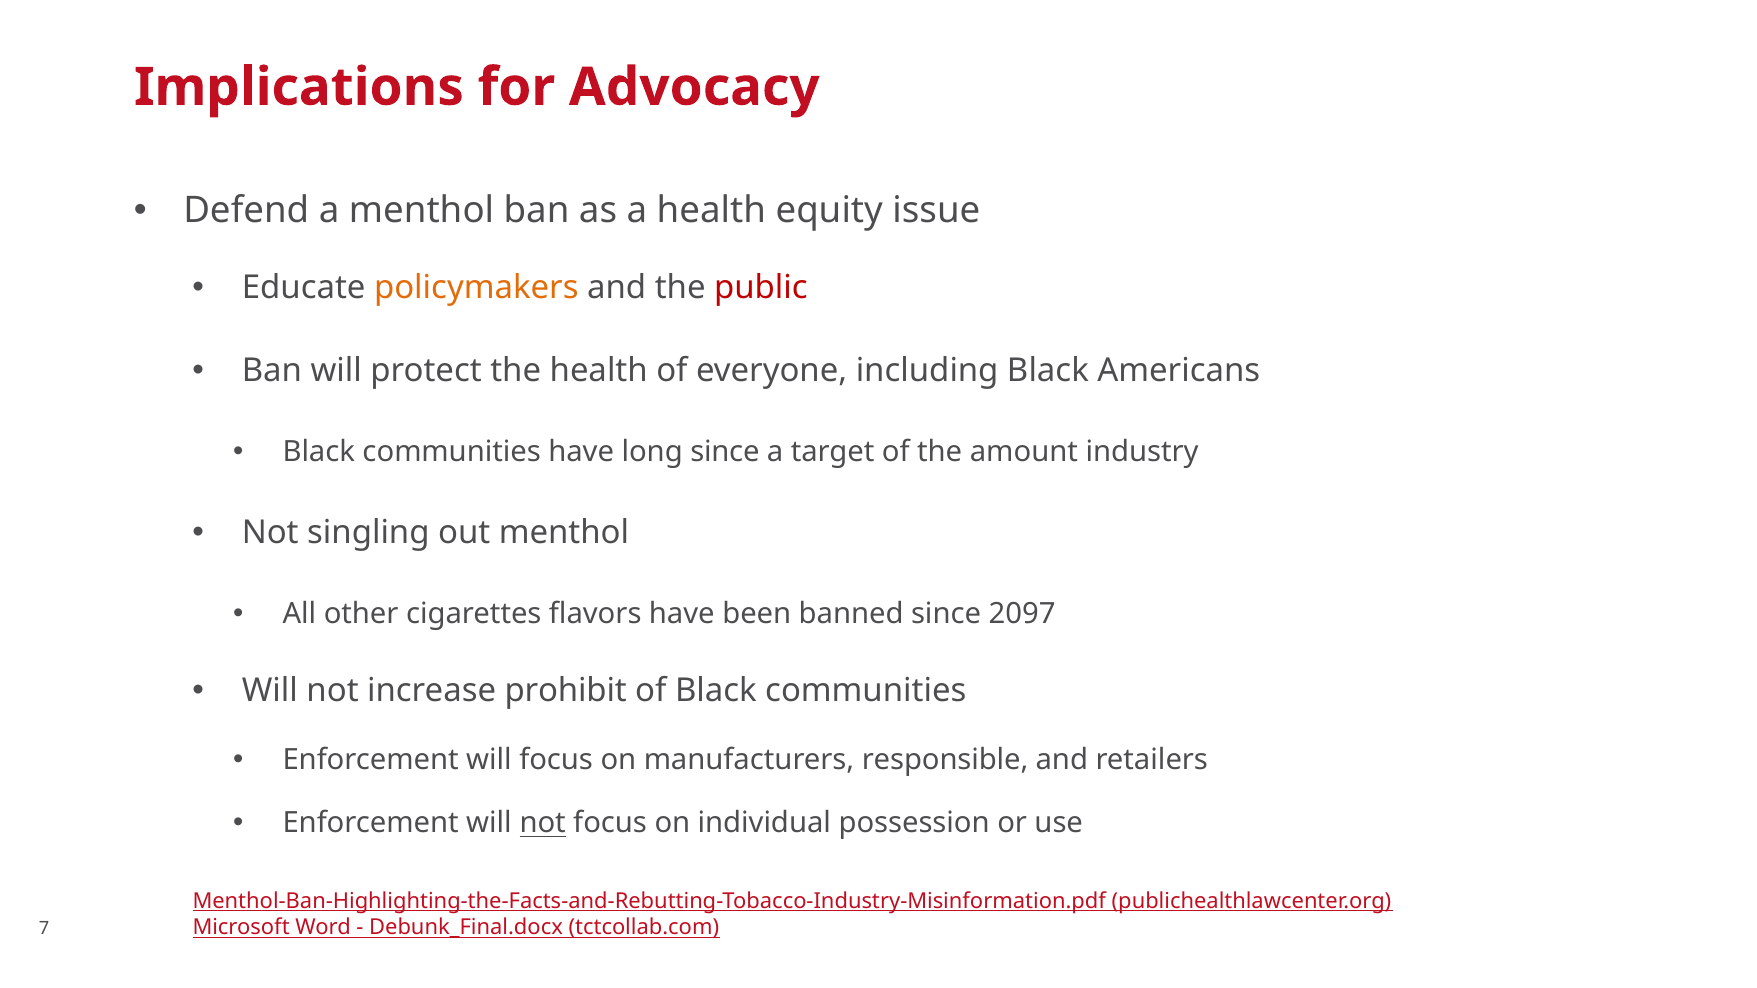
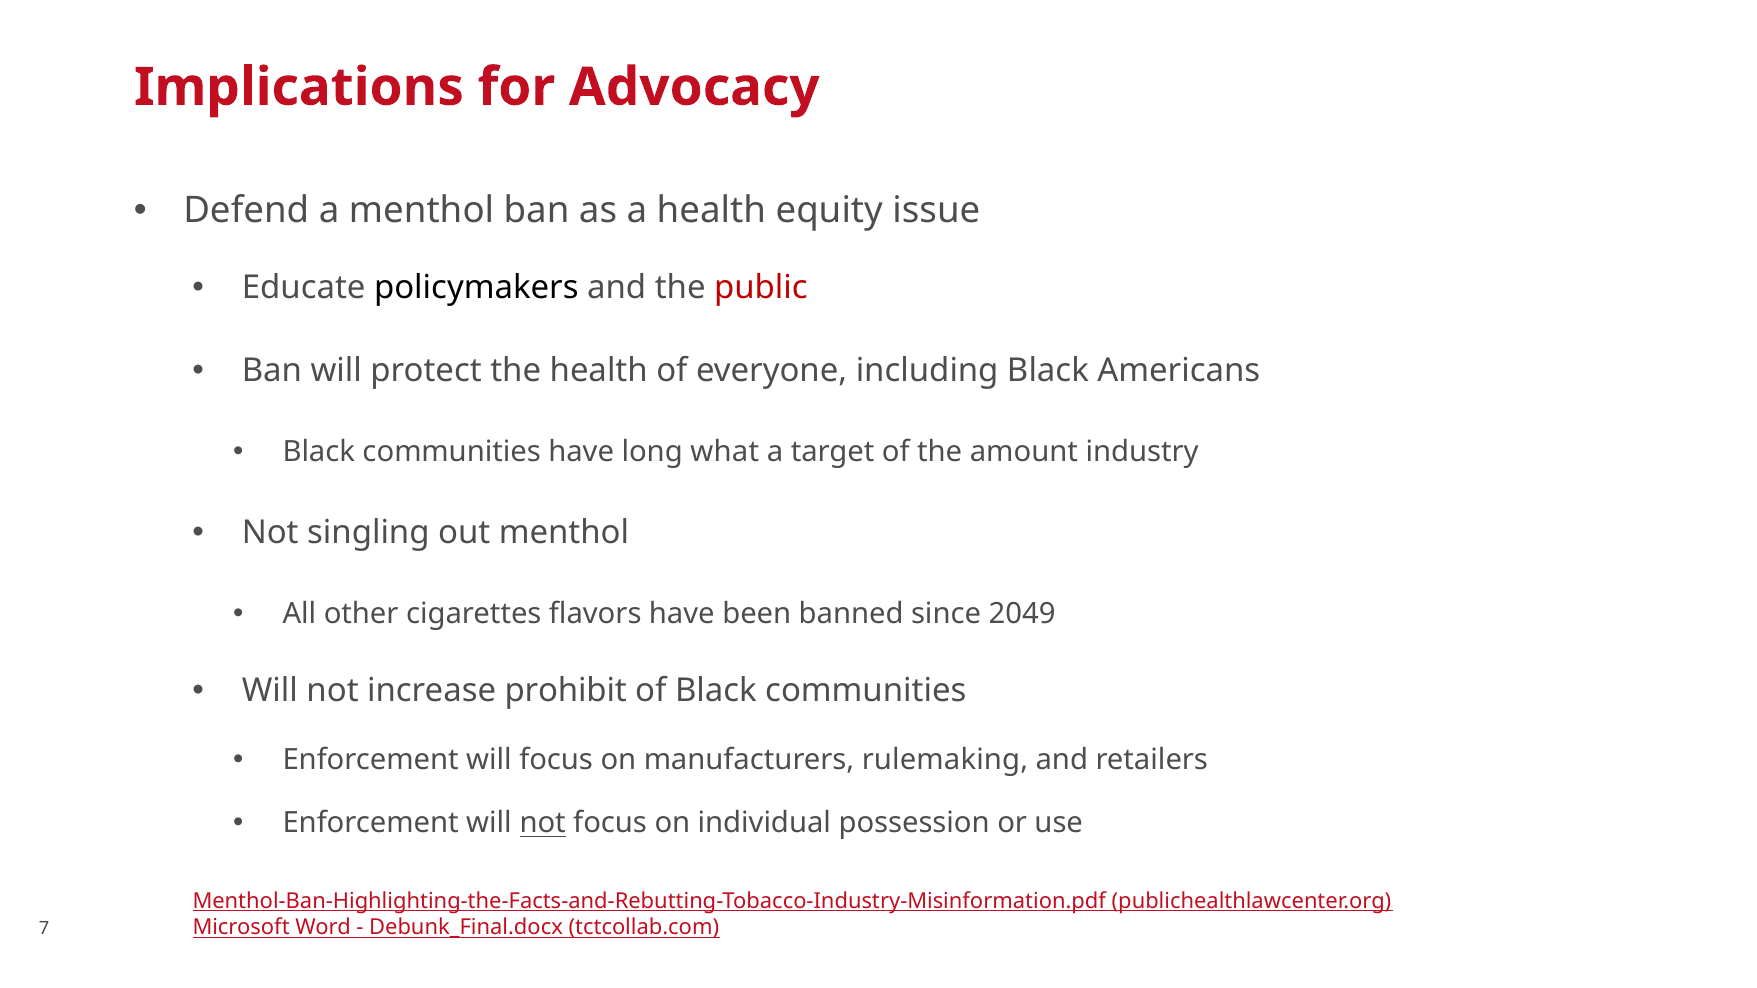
policymakers colour: orange -> black
long since: since -> what
2097: 2097 -> 2049
responsible: responsible -> rulemaking
